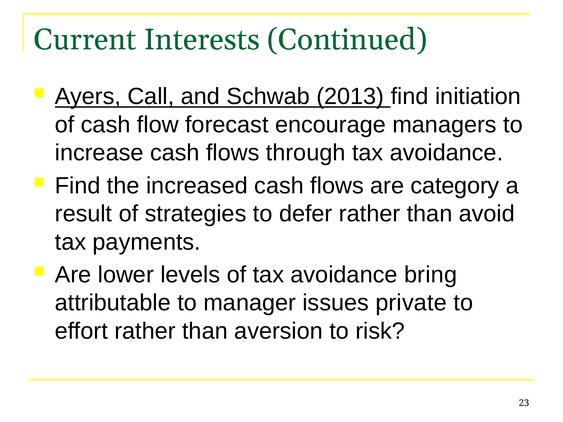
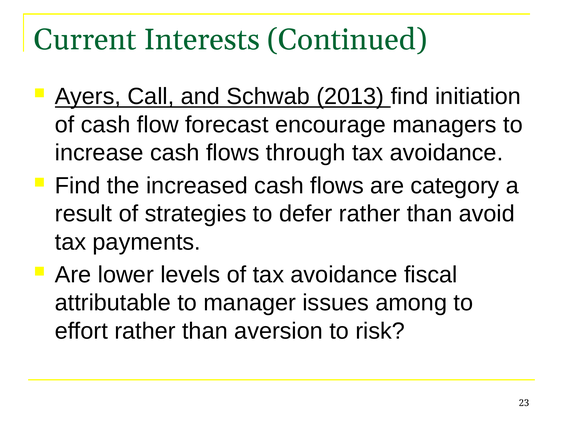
bring: bring -> fiscal
private: private -> among
